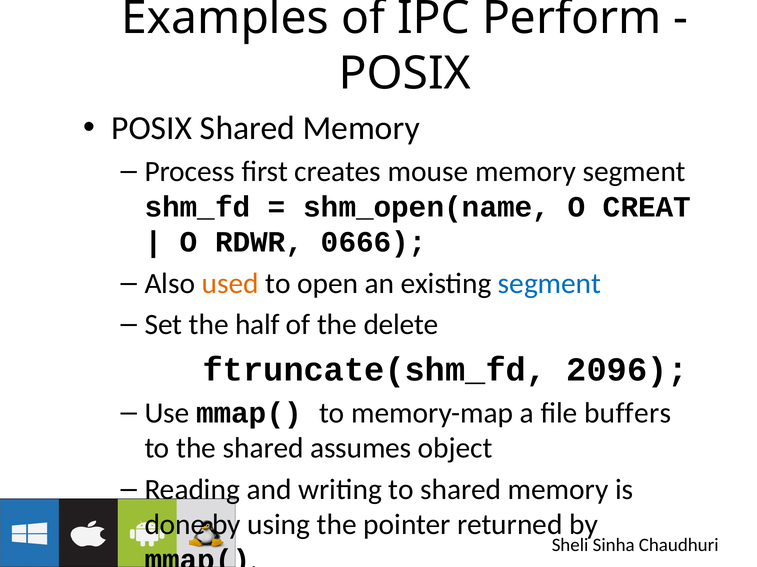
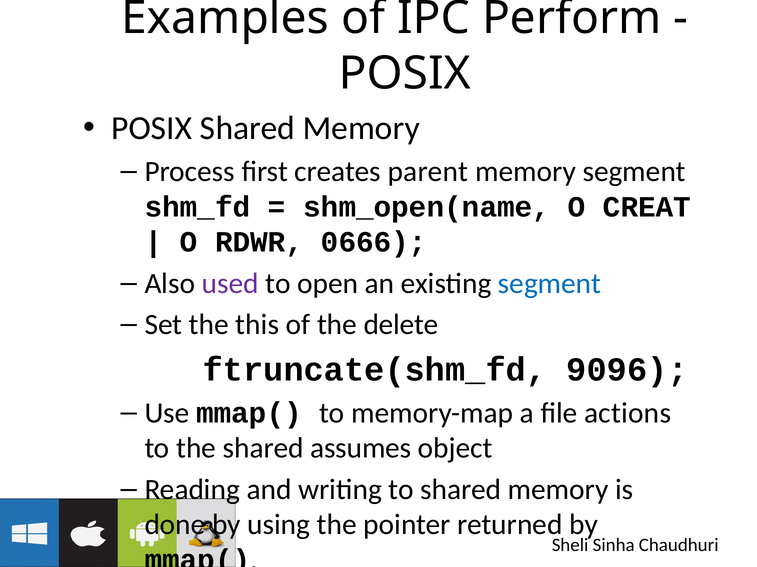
mouse: mouse -> parent
used colour: orange -> purple
half: half -> this
2096: 2096 -> 9096
buffers: buffers -> actions
